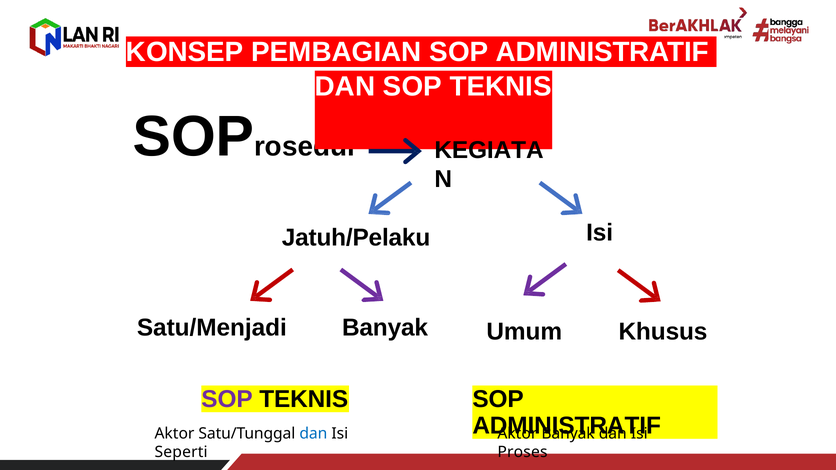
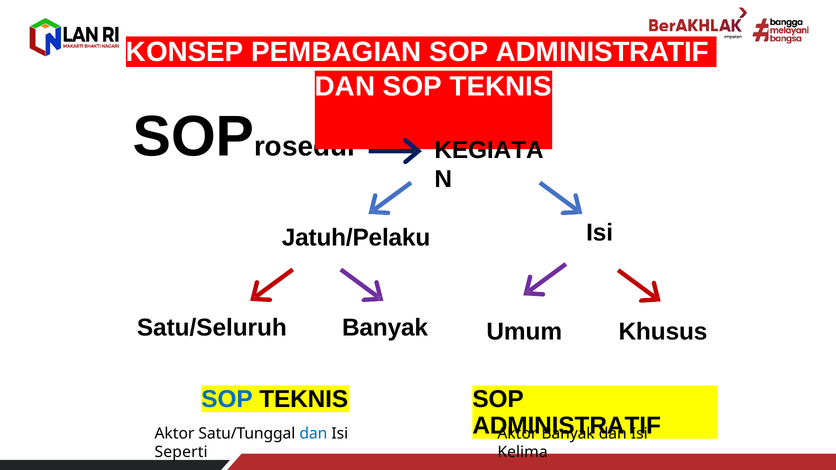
Satu/Menjadi: Satu/Menjadi -> Satu/Seluruh
SOP at (227, 399) colour: purple -> blue
Proses: Proses -> Kelima
